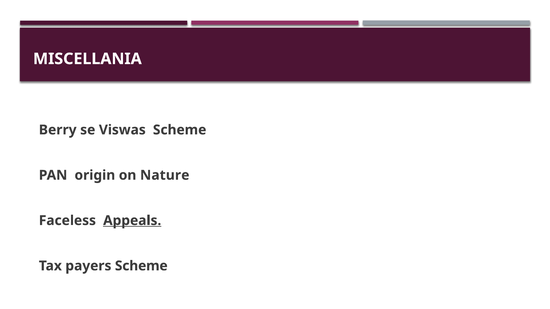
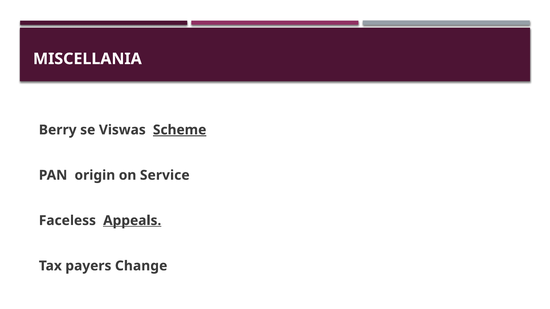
Scheme at (180, 130) underline: none -> present
Nature: Nature -> Service
payers Scheme: Scheme -> Change
